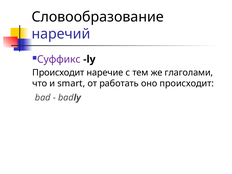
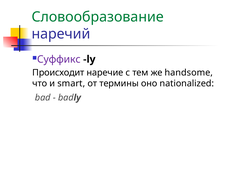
Словообразование colour: black -> green
глаголами: глаголами -> handsome
работать: работать -> термины
оно происходит: происходит -> nationalized
